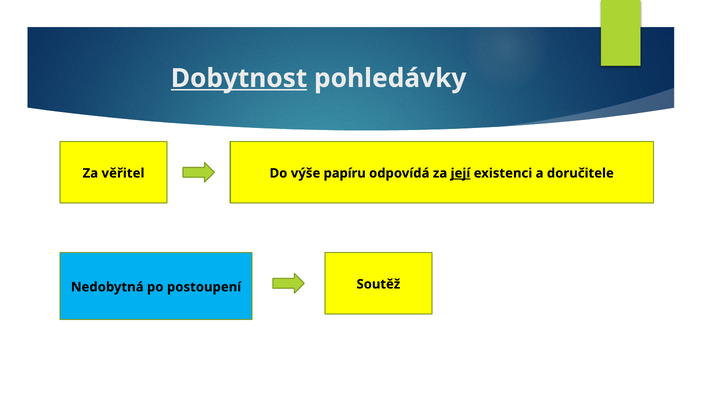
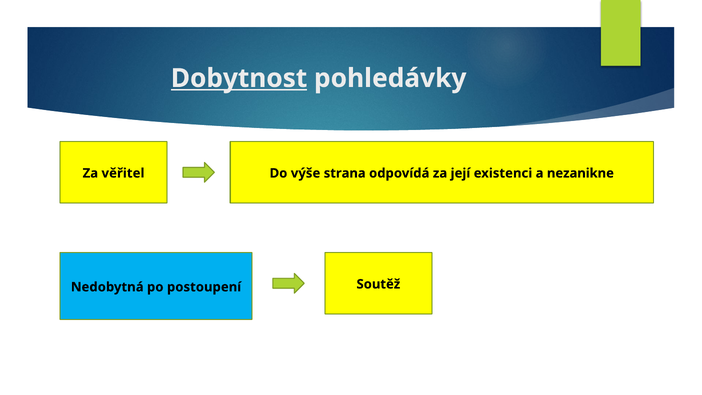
papíru: papíru -> strana
její underline: present -> none
doručitele: doručitele -> nezanikne
